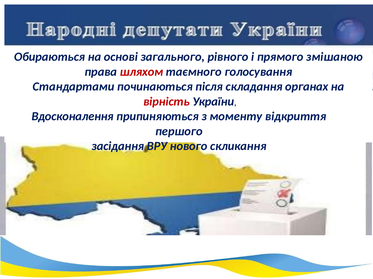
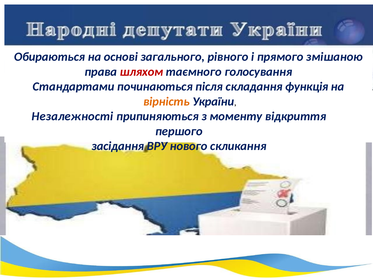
органах: органах -> функція
вірність colour: red -> orange
Вдосконалення: Вдосконалення -> Незалежності
